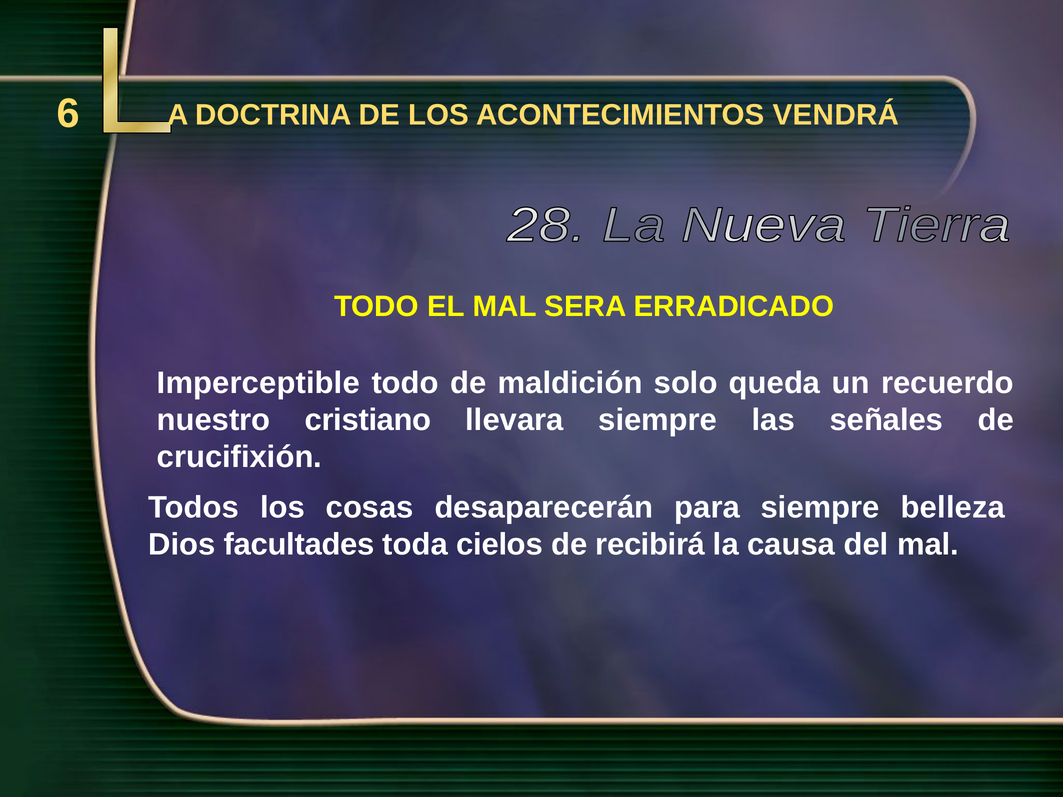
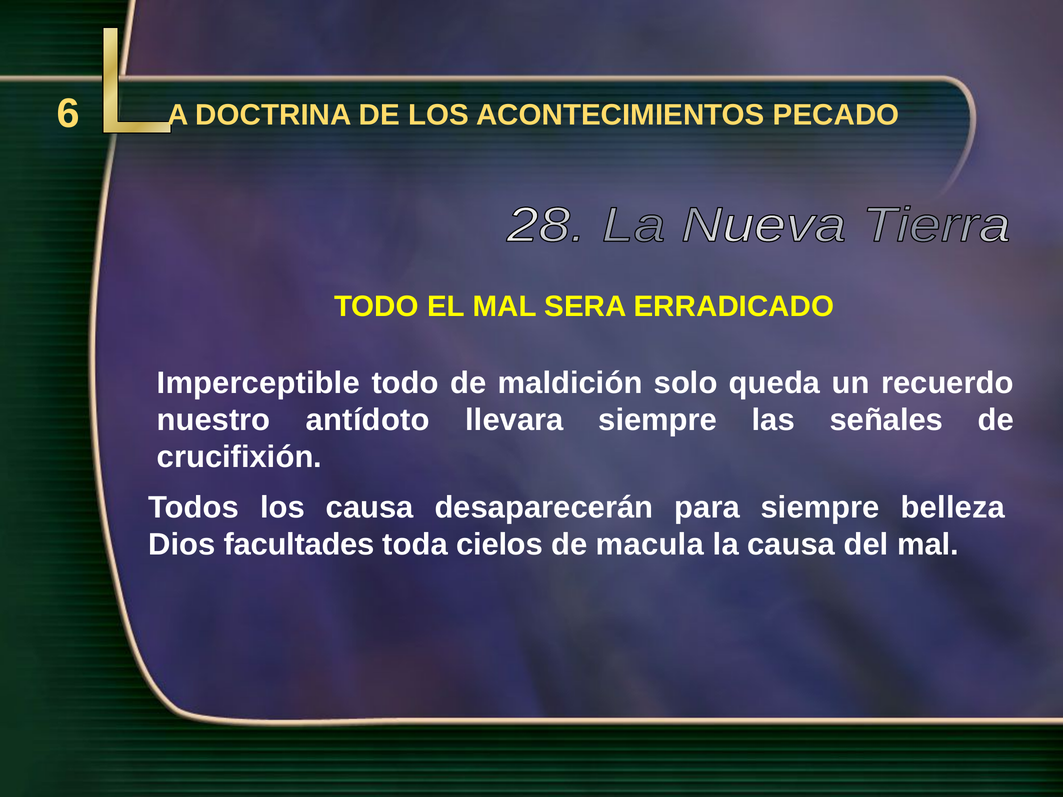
VENDRÁ: VENDRÁ -> PECADO
cristiano: cristiano -> antídoto
los cosas: cosas -> causa
recibirá: recibirá -> macula
